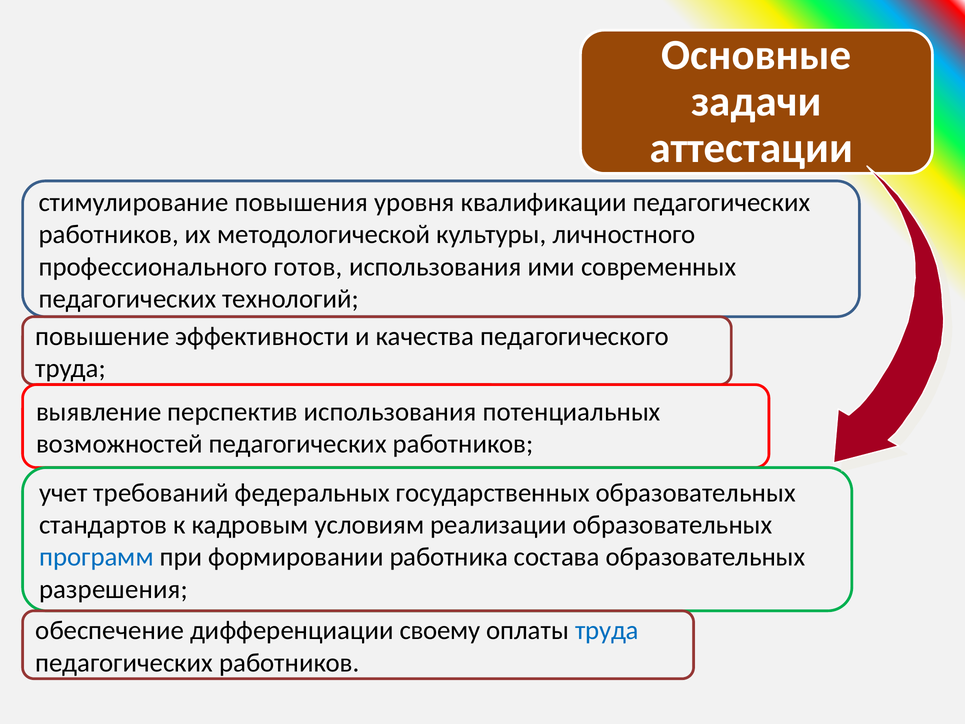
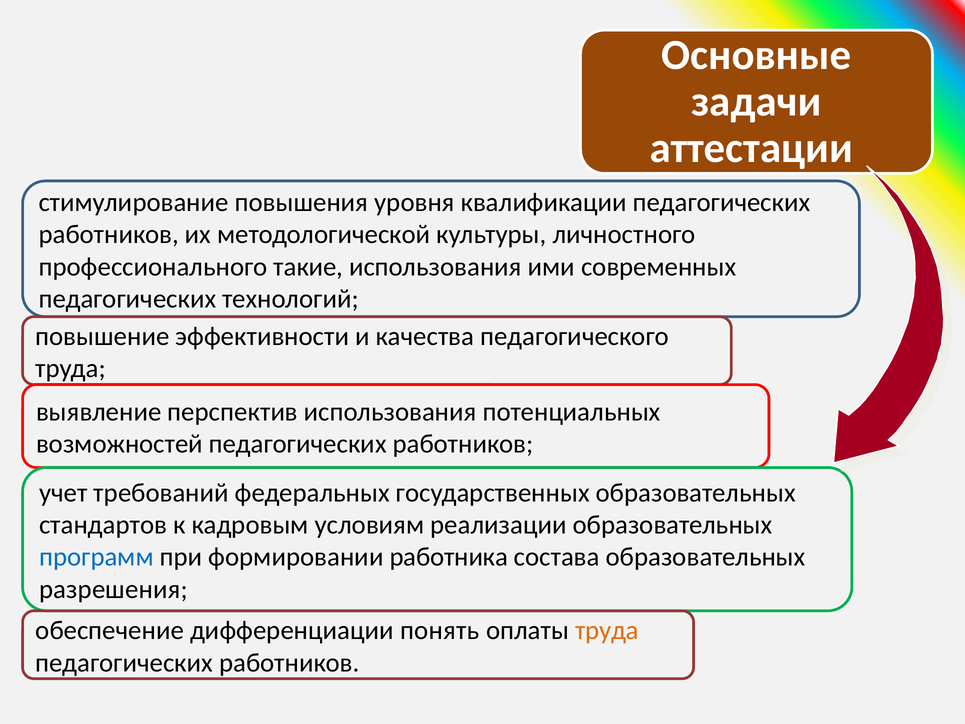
готов: готов -> такие
своему: своему -> понять
труда at (607, 630) colour: blue -> orange
